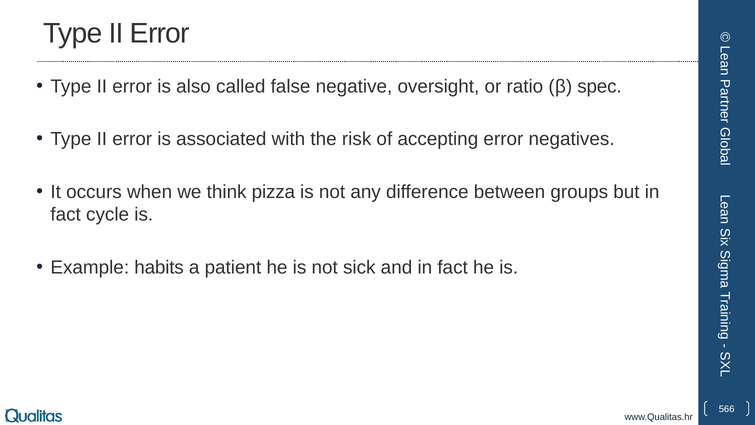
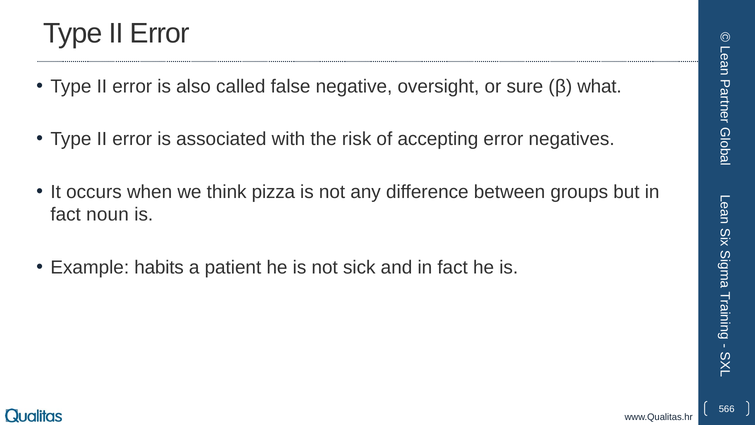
ratio: ratio -> sure
spec: spec -> what
cycle: cycle -> noun
